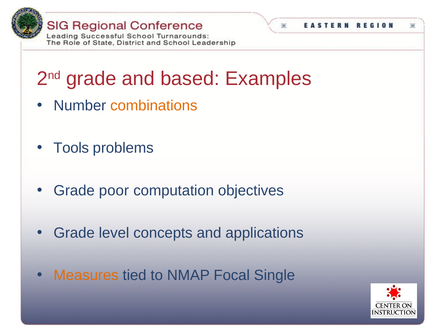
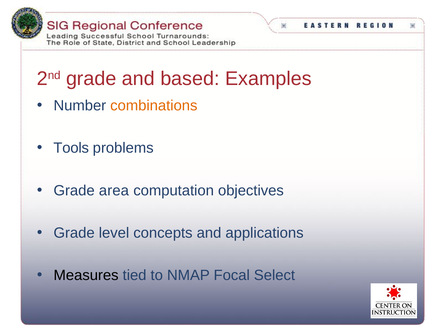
poor: poor -> area
Measures colour: orange -> black
Single: Single -> Select
